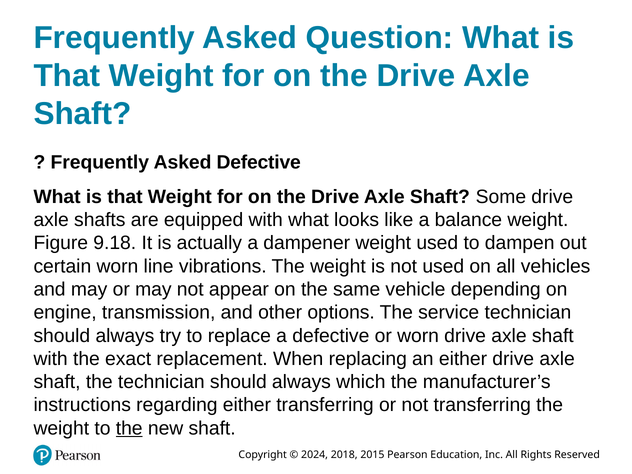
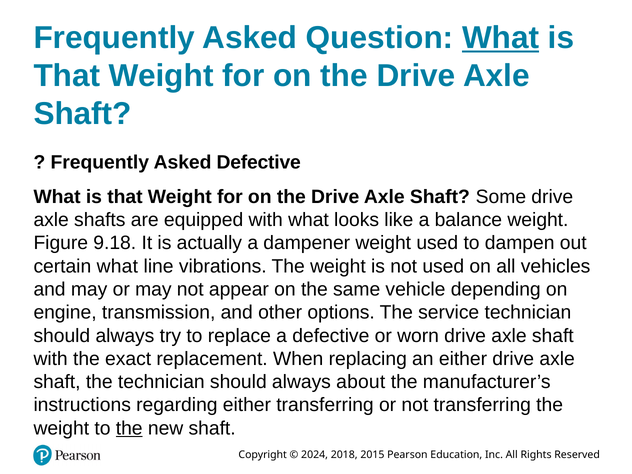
What at (501, 38) underline: none -> present
certain worn: worn -> what
which: which -> about
